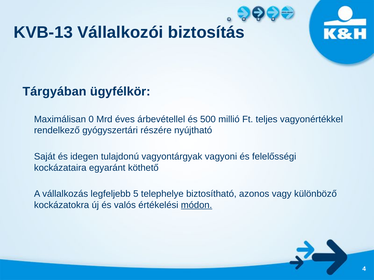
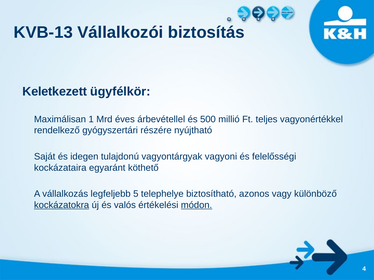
Tárgyában: Tárgyában -> Keletkezett
0: 0 -> 1
kockázatokra underline: none -> present
